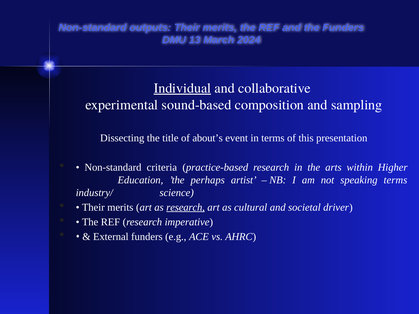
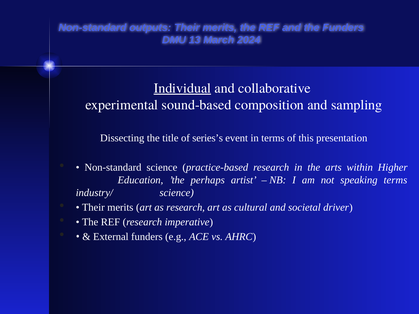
about’s: about’s -> series’s
Non-standard criteria: criteria -> science
research at (186, 207) underline: present -> none
